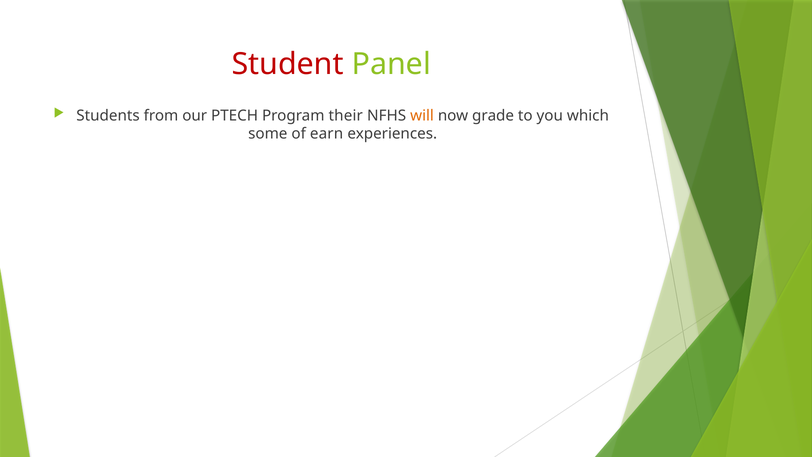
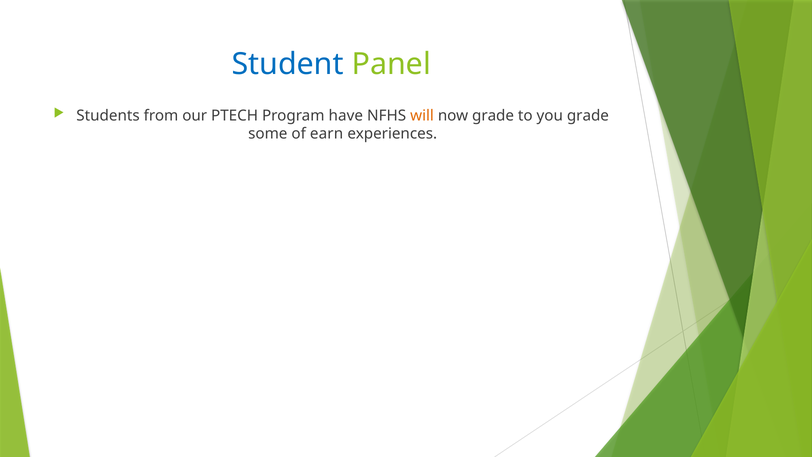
Student colour: red -> blue
their: their -> have
you which: which -> grade
